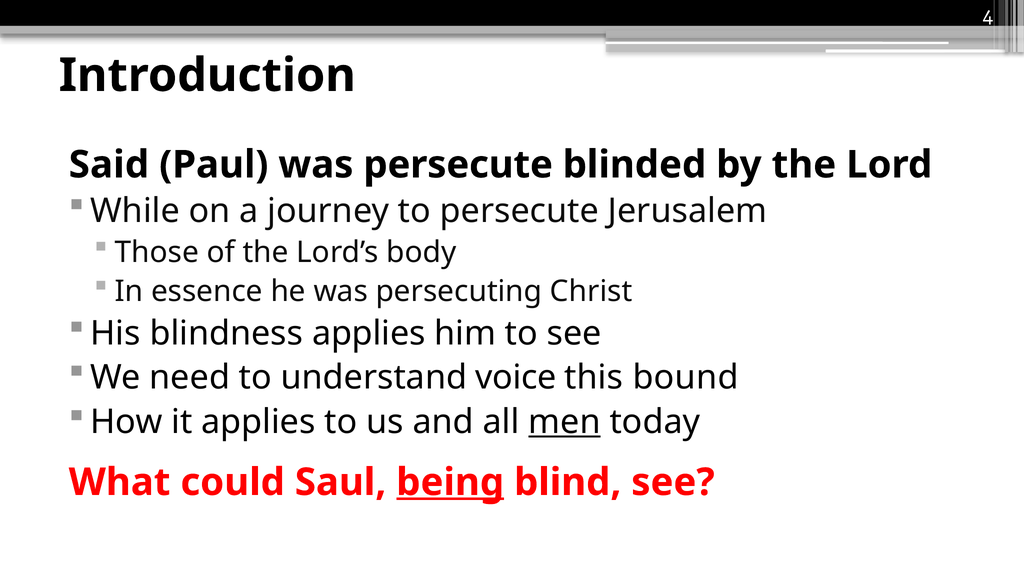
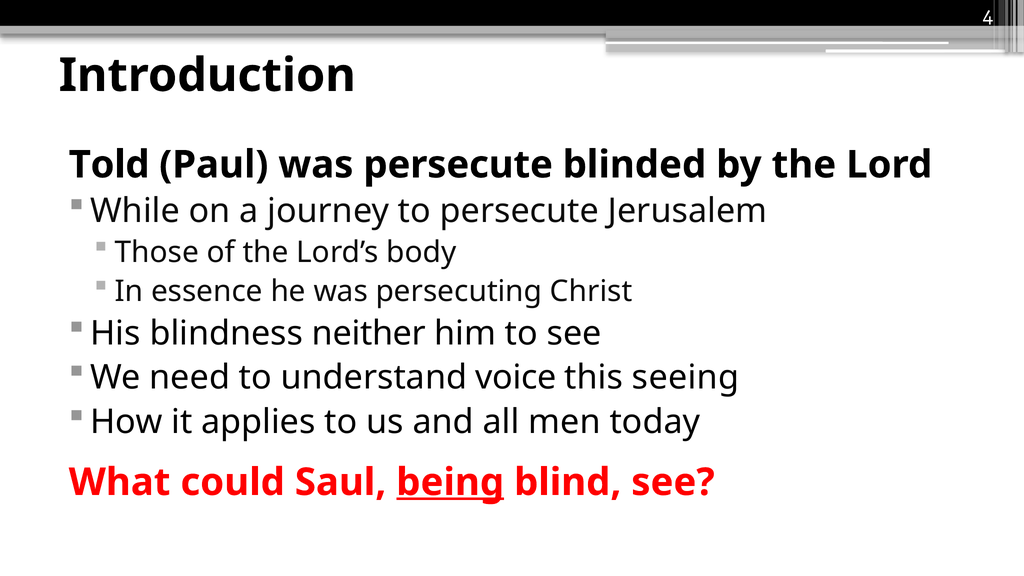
Said: Said -> Told
blindness applies: applies -> neither
bound: bound -> seeing
men underline: present -> none
